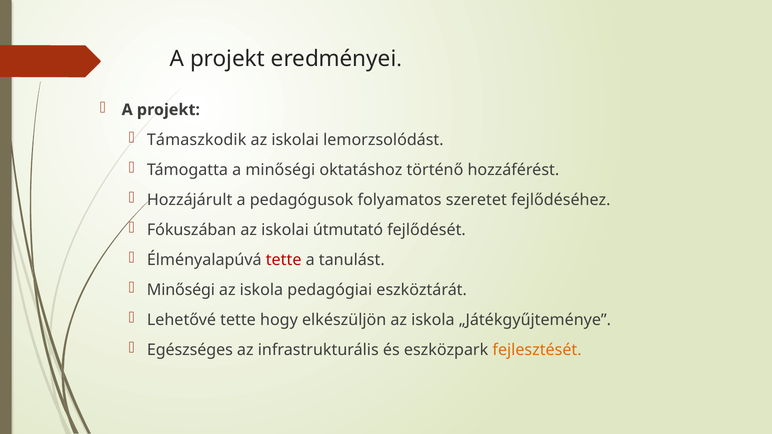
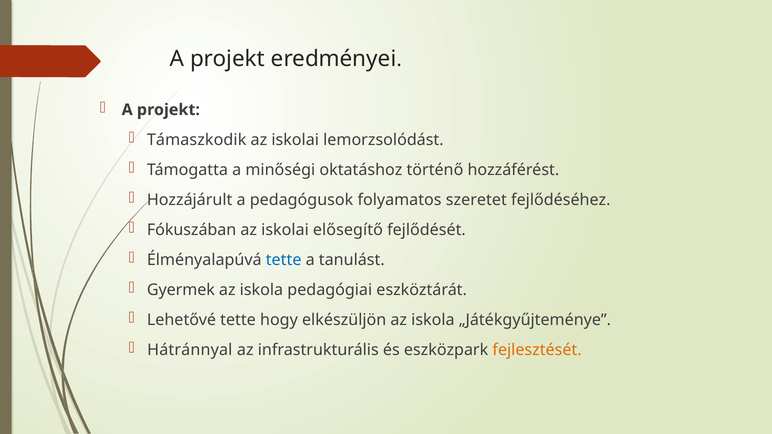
útmutató: útmutató -> elősegítő
tette at (284, 260) colour: red -> blue
Minőségi at (181, 290): Minőségi -> Gyermek
Egészséges: Egészséges -> Hátránnyal
